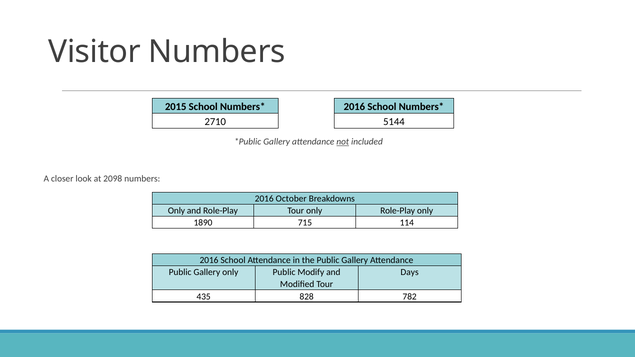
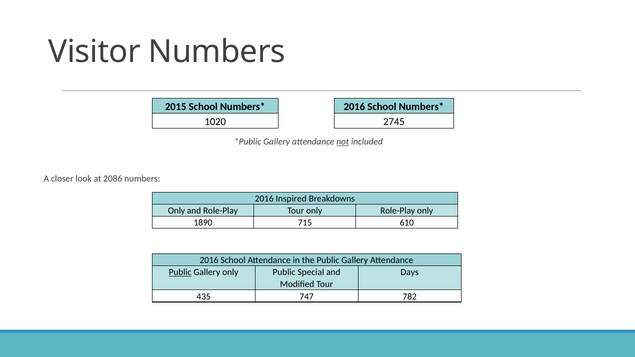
2710: 2710 -> 1020
5144: 5144 -> 2745
2098: 2098 -> 2086
October: October -> Inspired
114: 114 -> 610
Public at (180, 272) underline: none -> present
Modify: Modify -> Special
828: 828 -> 747
